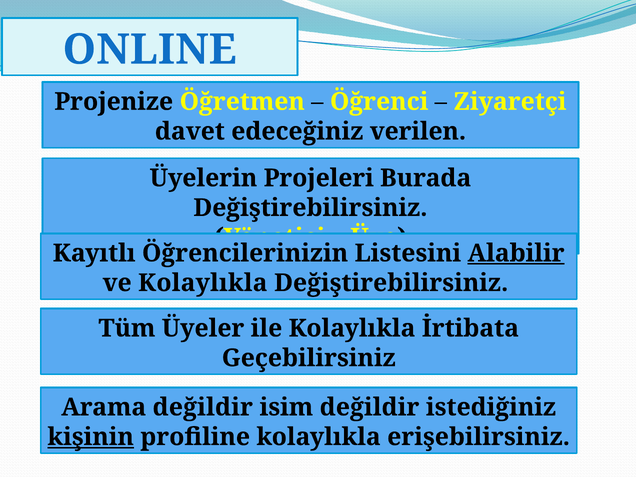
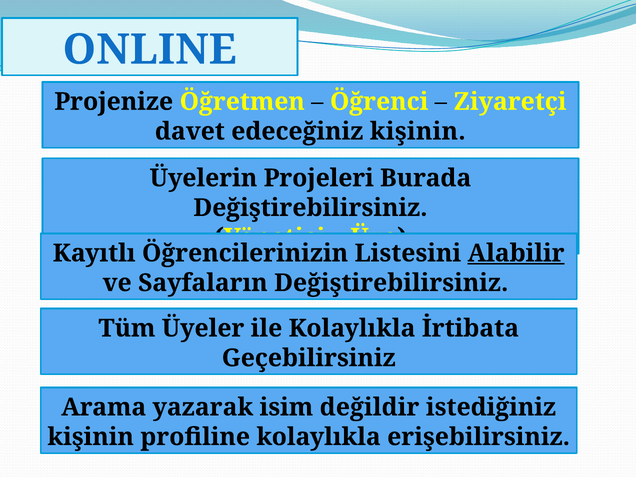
edeceğiniz verilen: verilen -> kişinin
ve Kolaylıkla: Kolaylıkla -> Sayfaların
Arama değildir: değildir -> yazarak
kişinin at (91, 437) underline: present -> none
